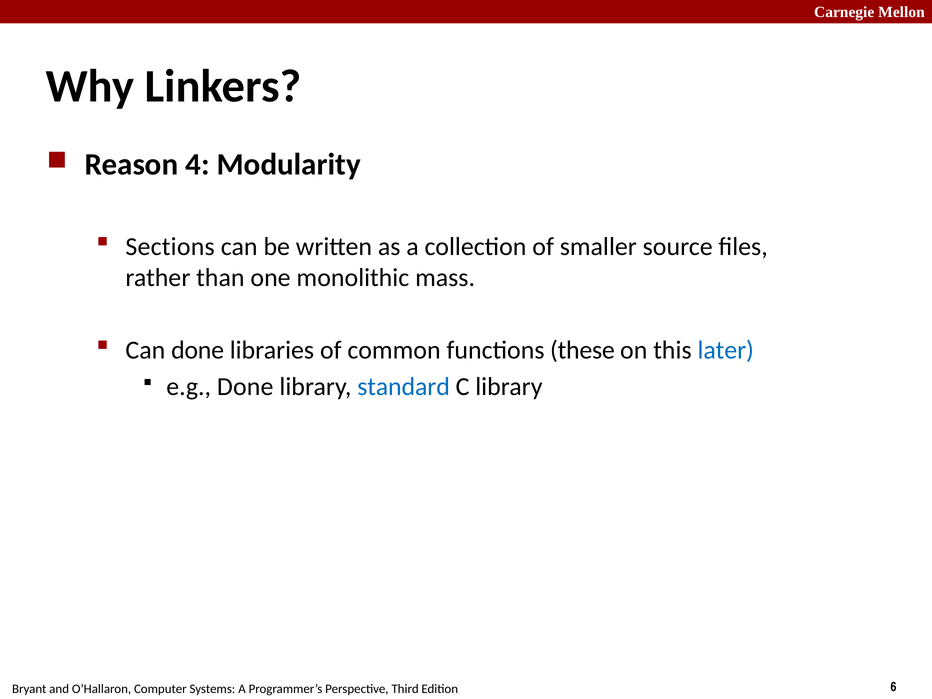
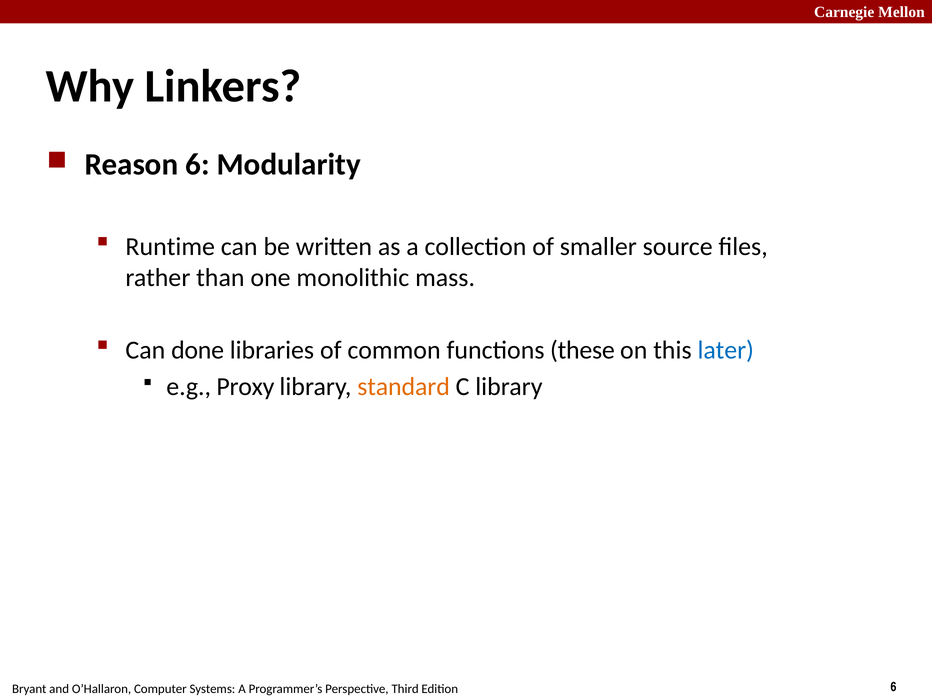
Reason 4: 4 -> 6
Sections: Sections -> Runtime
e.g Done: Done -> Proxy
standard colour: blue -> orange
